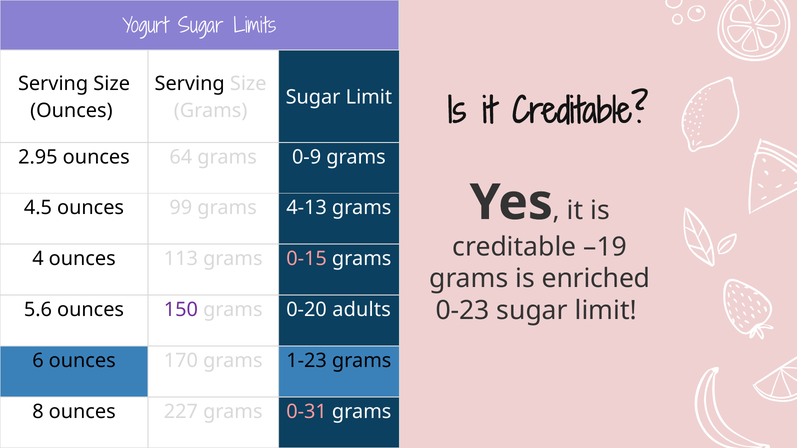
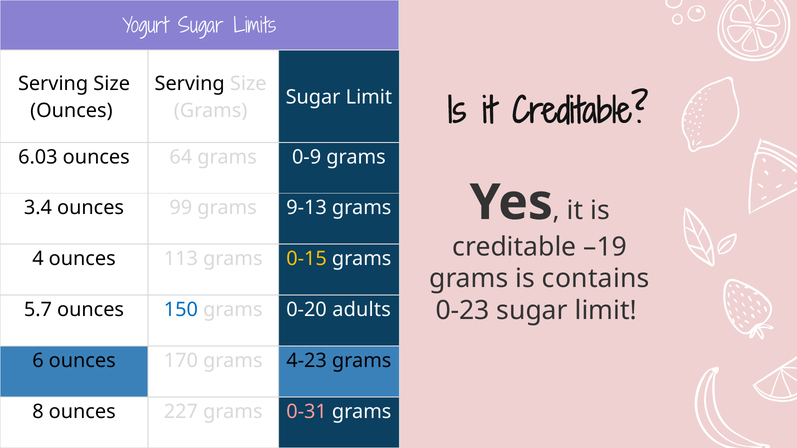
2.95: 2.95 -> 6.03
4.5: 4.5 -> 3.4
4-13: 4-13 -> 9-13
0-15 colour: pink -> yellow
enriched: enriched -> contains
5.6: 5.6 -> 5.7
150 colour: purple -> blue
1-23: 1-23 -> 4-23
